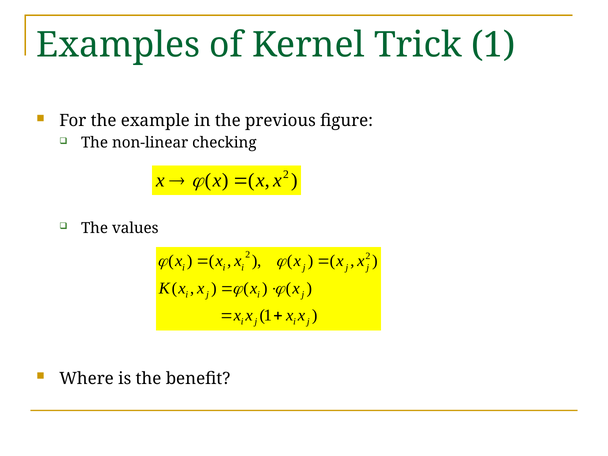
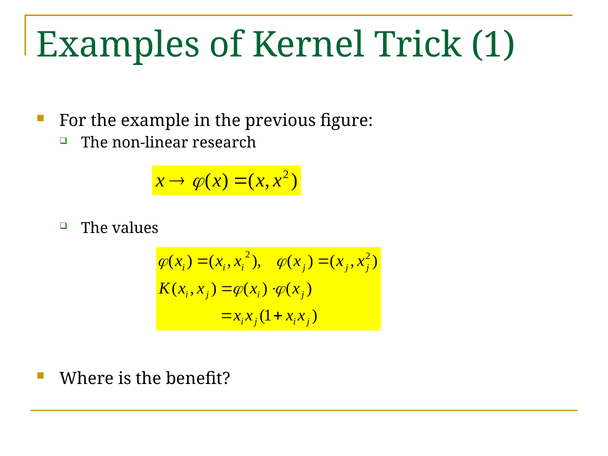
checking: checking -> research
